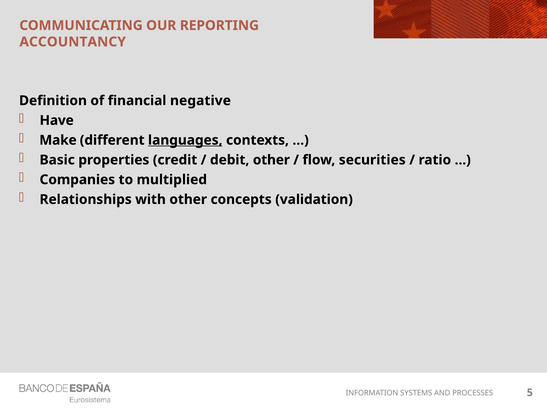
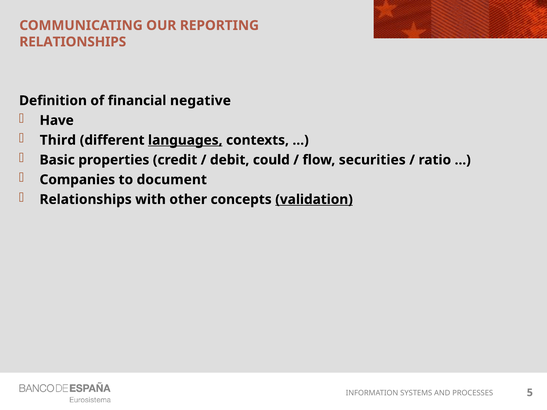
ACCOUNTANCY at (73, 42): ACCOUNTANCY -> RELATIONSHIPS
Make: Make -> Third
debit other: other -> could
multiplied: multiplied -> document
validation underline: none -> present
